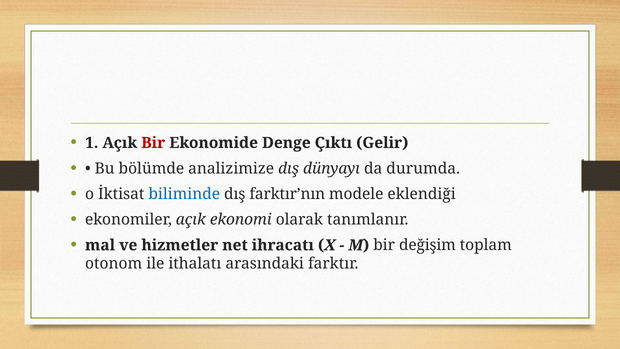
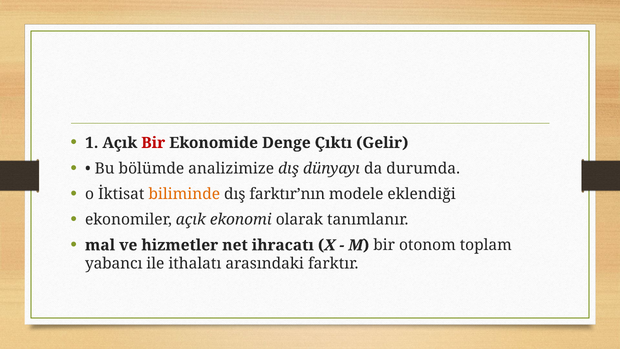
biliminde colour: blue -> orange
değişim: değişim -> otonom
otonom: otonom -> yabancı
